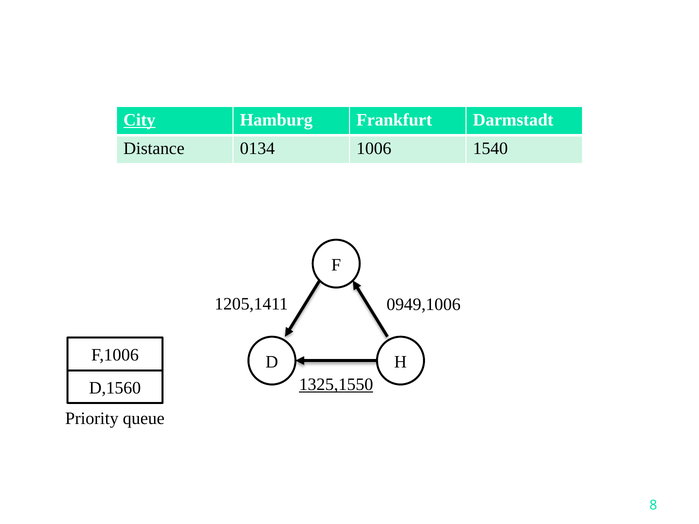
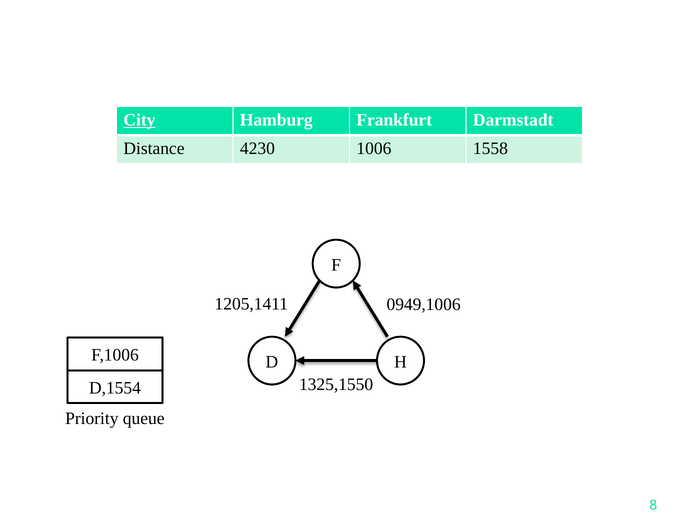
0134: 0134 -> 4230
1540: 1540 -> 1558
1325,1550 underline: present -> none
D,1560: D,1560 -> D,1554
